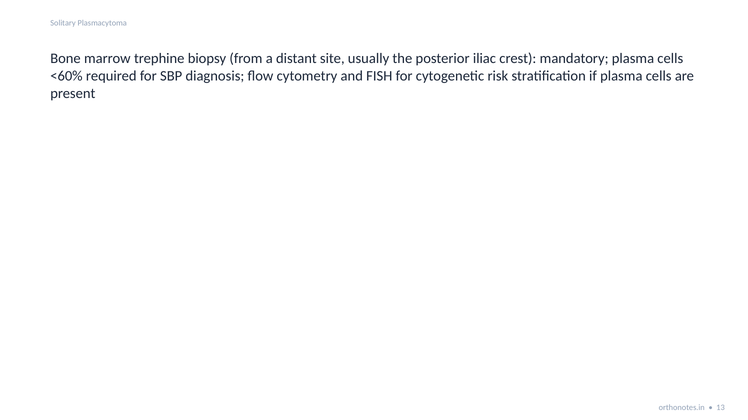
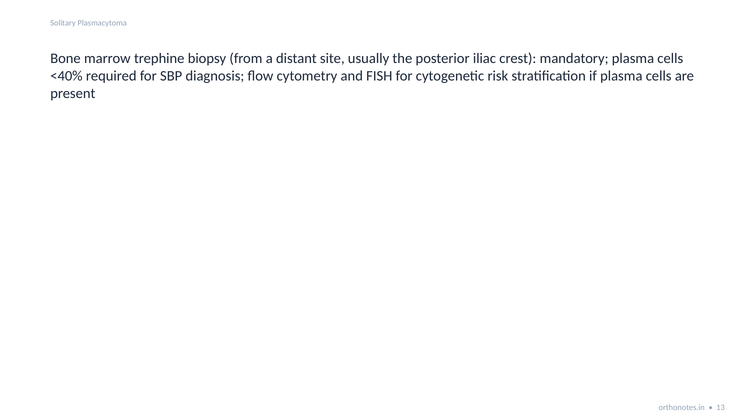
<60%: <60% -> <40%
